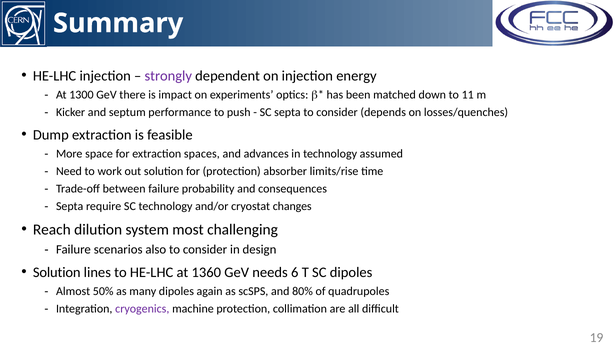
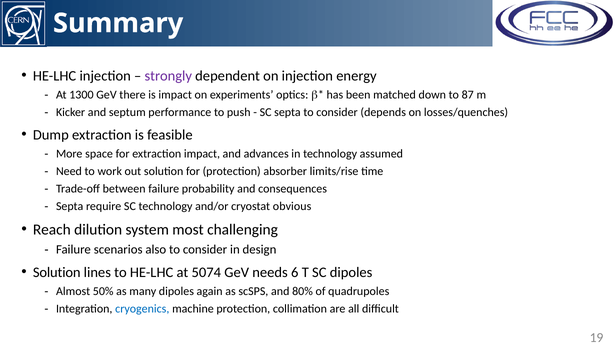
11: 11 -> 87
extraction spaces: spaces -> impact
changes: changes -> obvious
1360: 1360 -> 5074
cryogenics colour: purple -> blue
